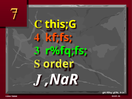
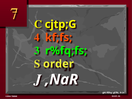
this;G: this;G -> cjtp;G
